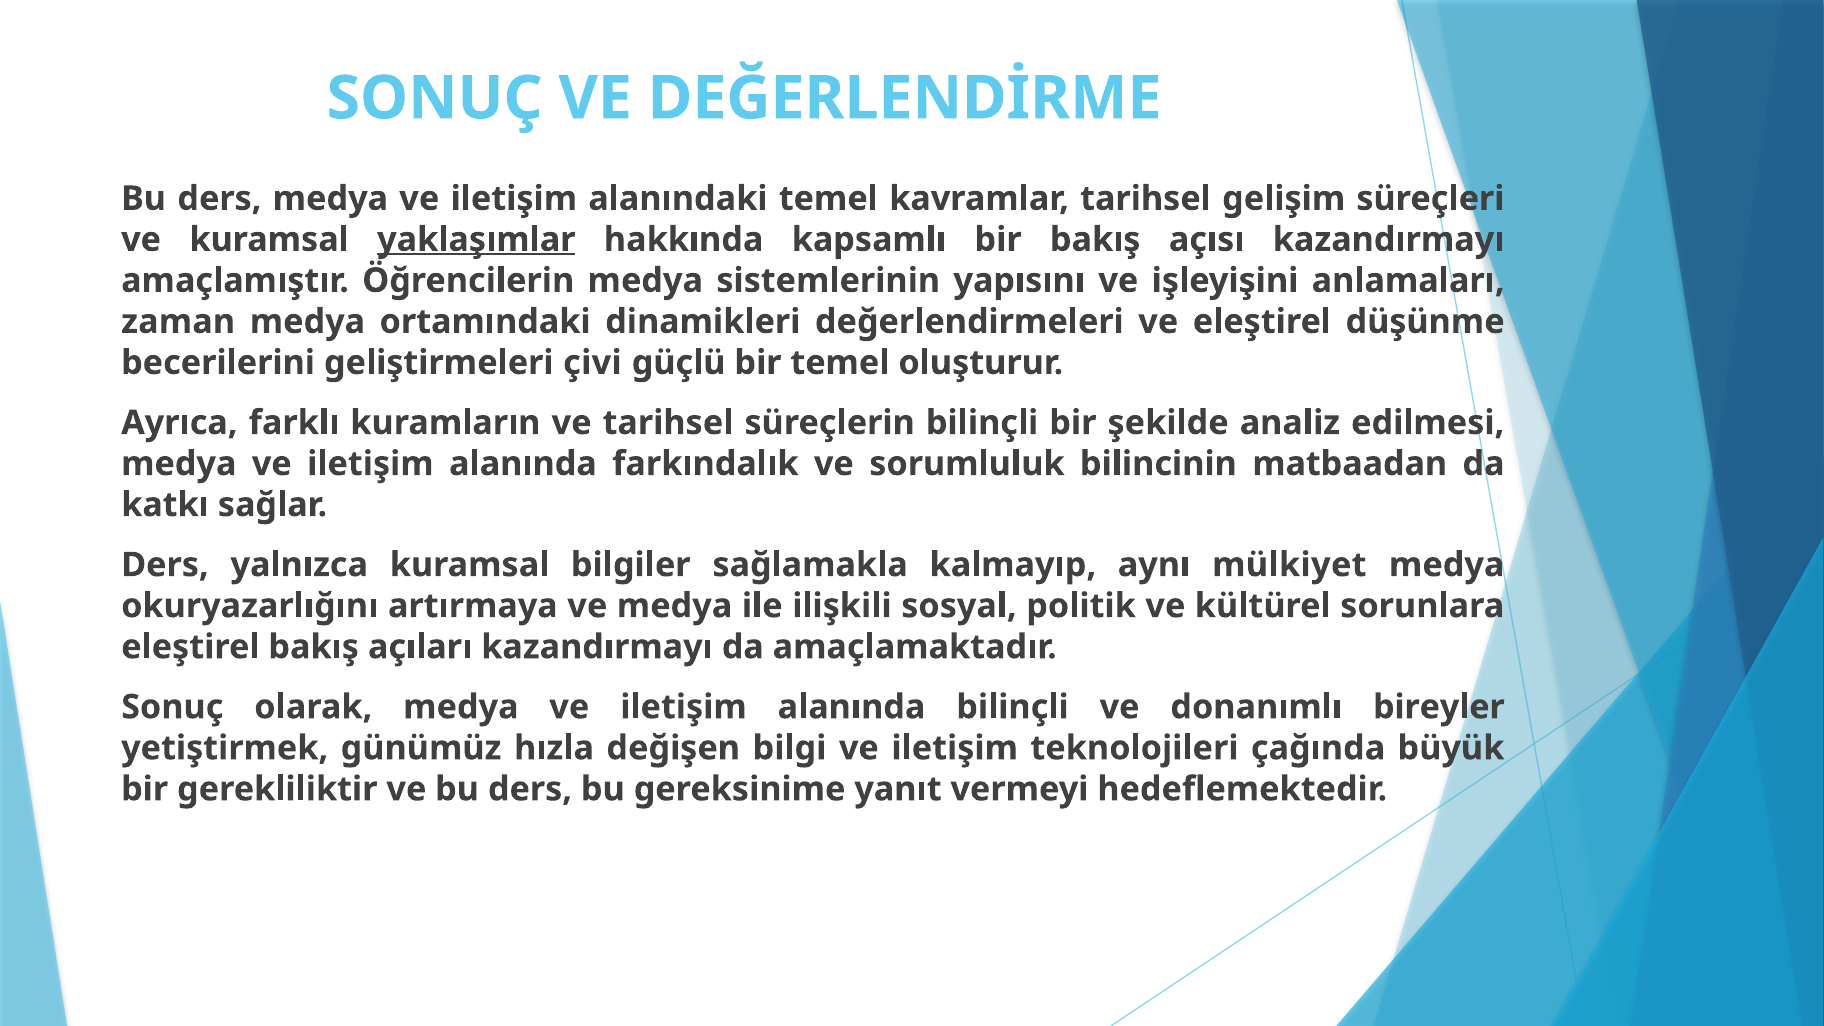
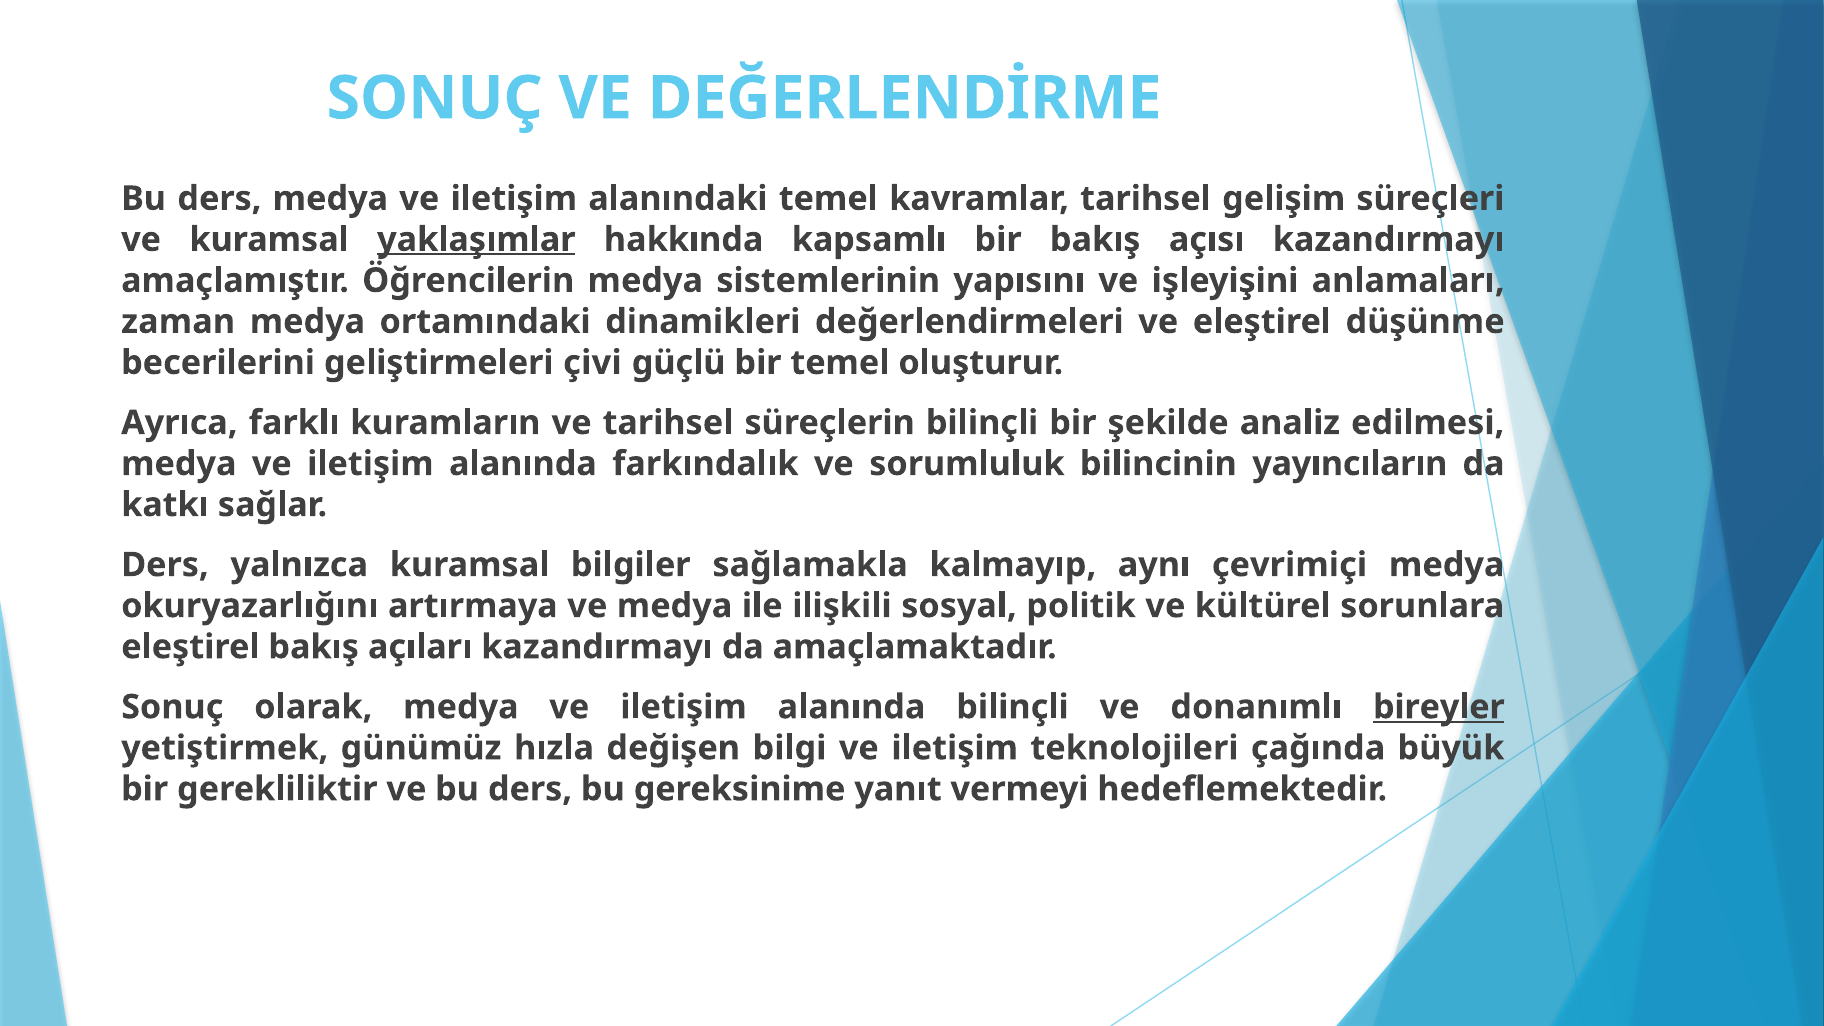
matbaadan: matbaadan -> yayıncıların
mülkiyet: mülkiyet -> çevrimiçi
bireyler underline: none -> present
